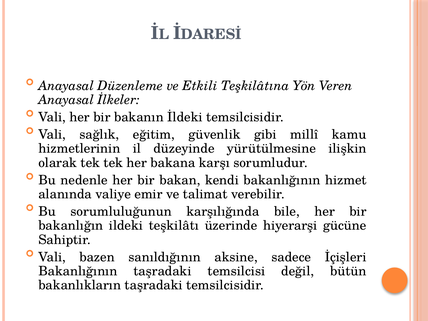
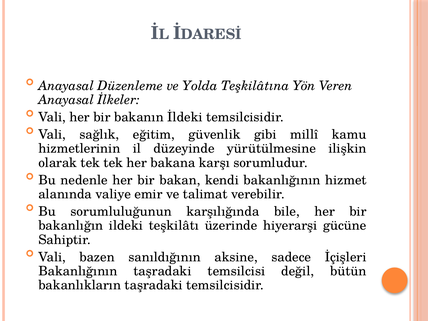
Etkili: Etkili -> Yolda
